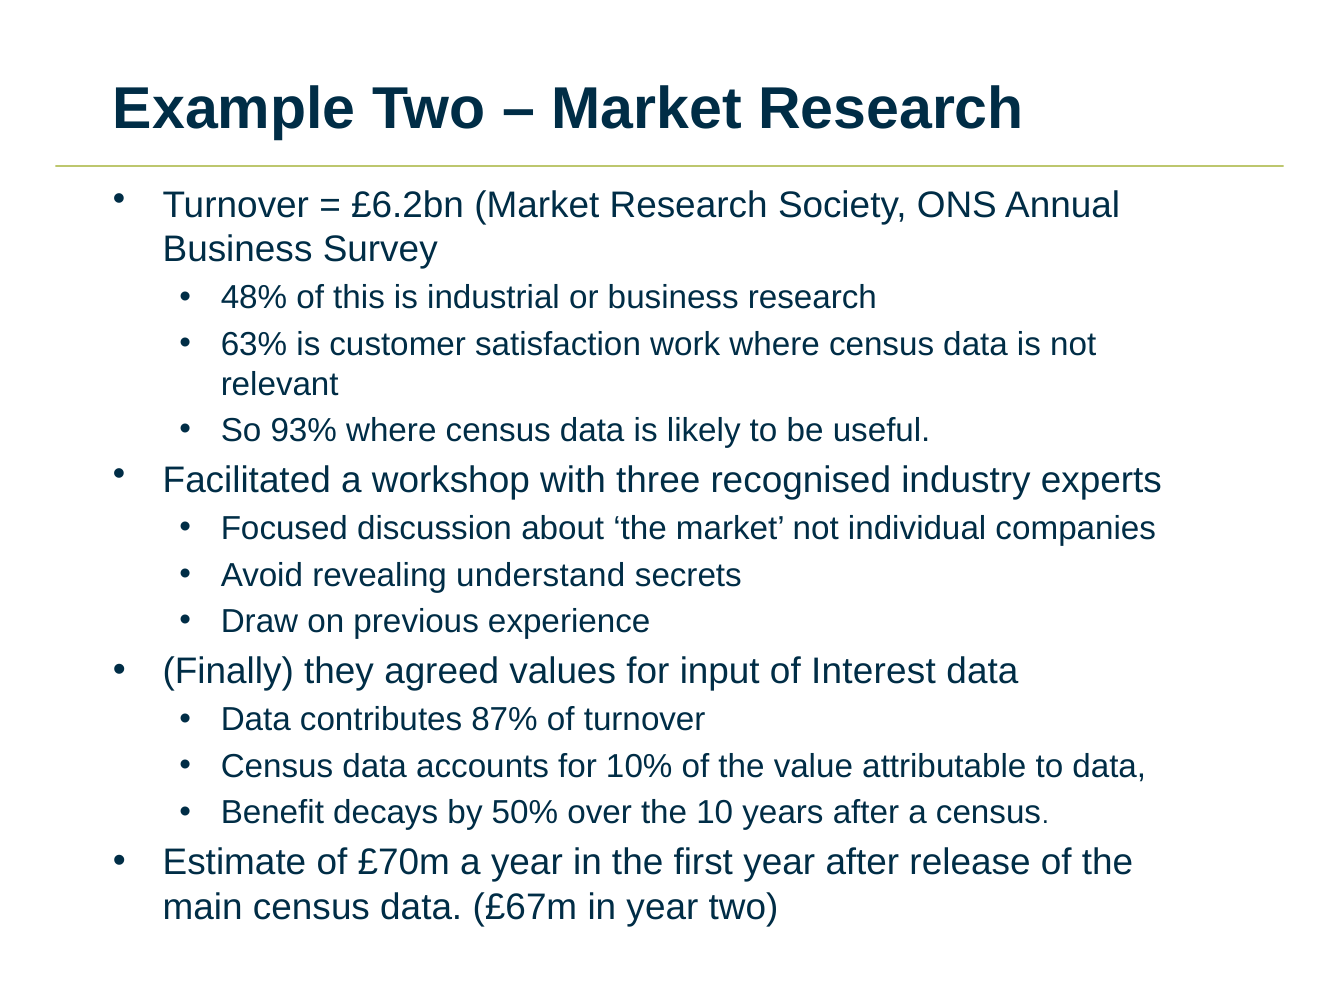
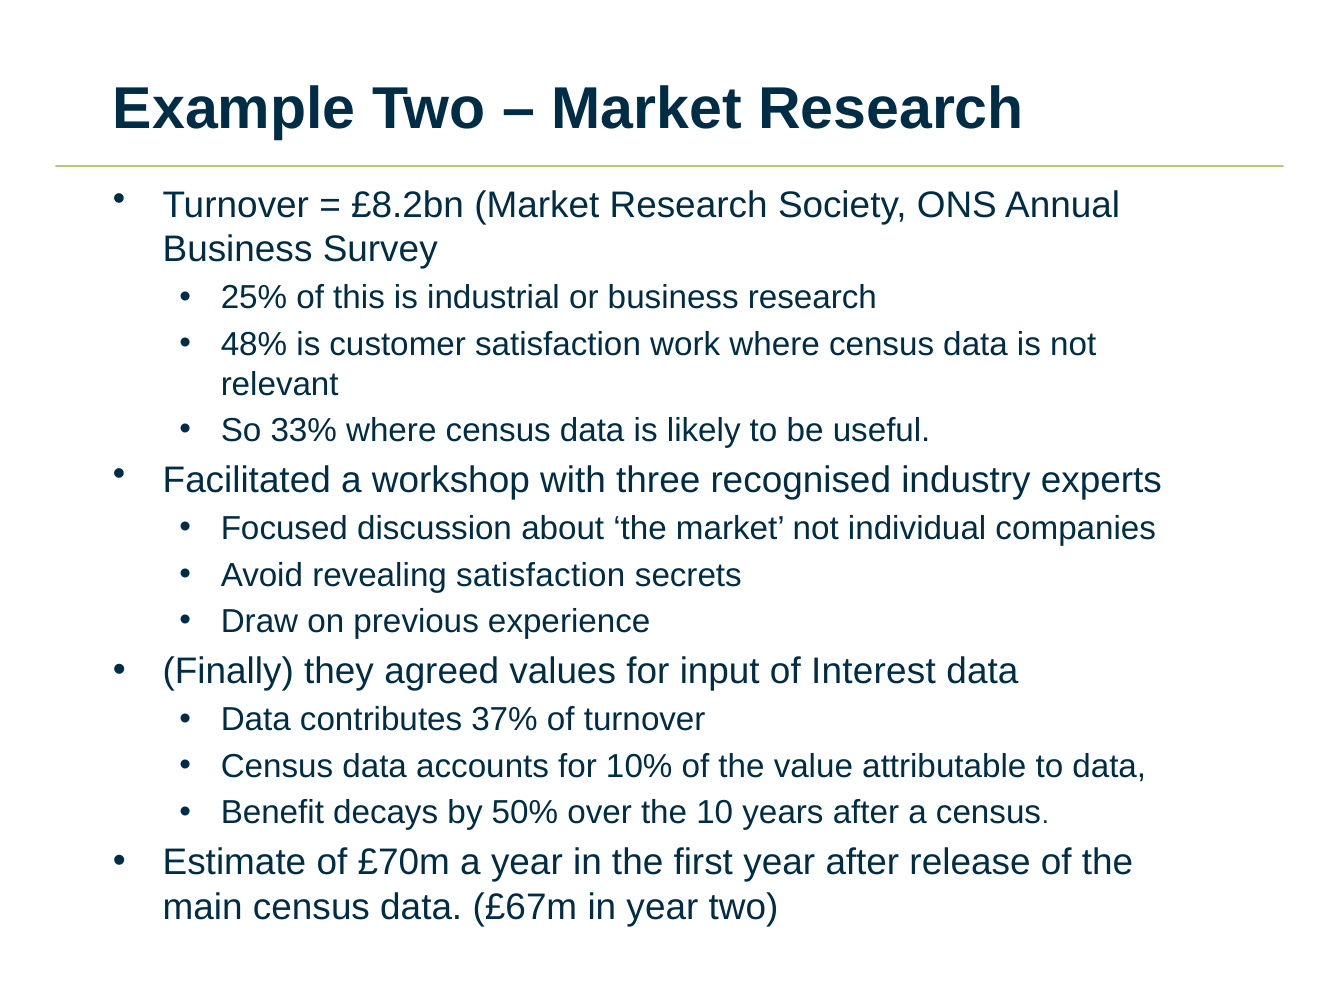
£6.2bn: £6.2bn -> £8.2bn
48%: 48% -> 25%
63%: 63% -> 48%
93%: 93% -> 33%
revealing understand: understand -> satisfaction
87%: 87% -> 37%
